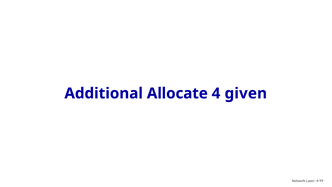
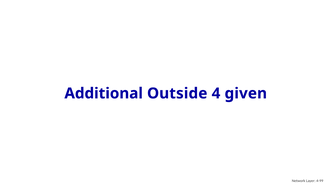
Allocate: Allocate -> Outside
